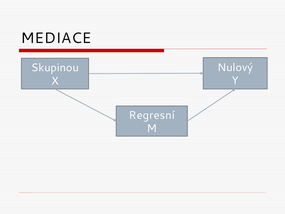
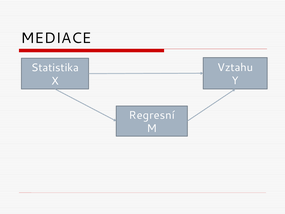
Nulový: Nulový -> Vztahu
Skupinou: Skupinou -> Statistika
